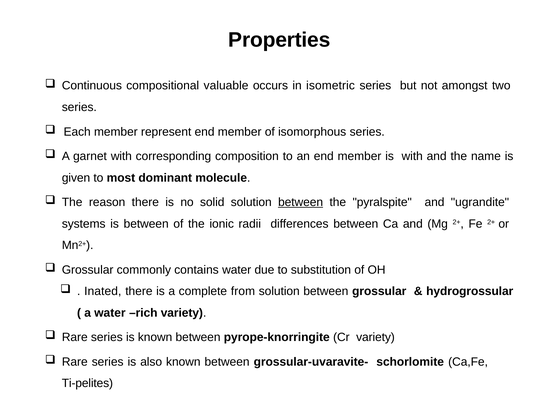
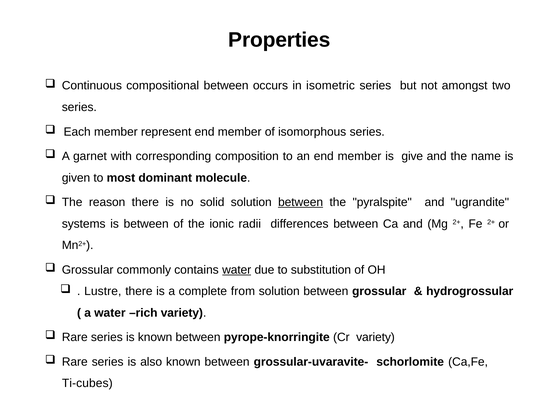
compositional valuable: valuable -> between
is with: with -> give
water at (237, 269) underline: none -> present
Inated: Inated -> Lustre
Ti-pelites: Ti-pelites -> Ti-cubes
